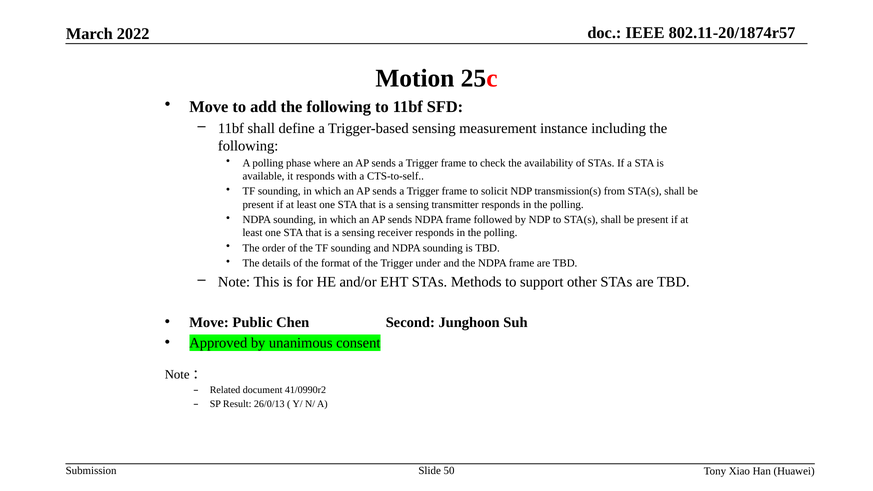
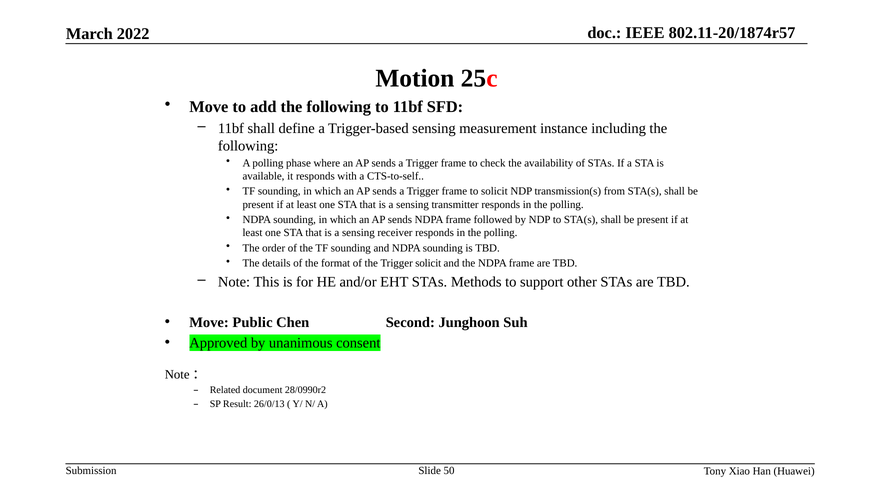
Trigger under: under -> solicit
41/0990r2: 41/0990r2 -> 28/0990r2
